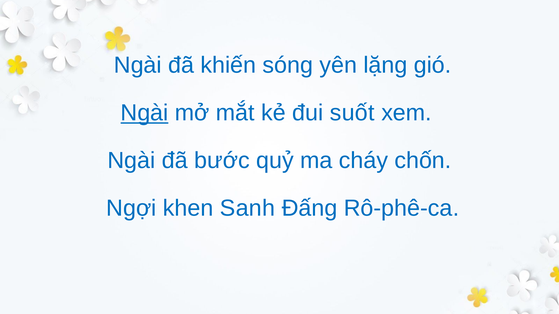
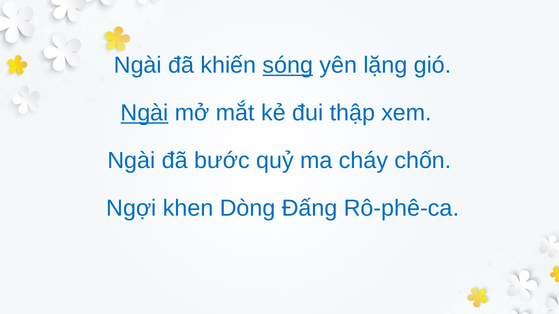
sóng underline: none -> present
suốt: suốt -> thập
Sanh: Sanh -> Dòng
